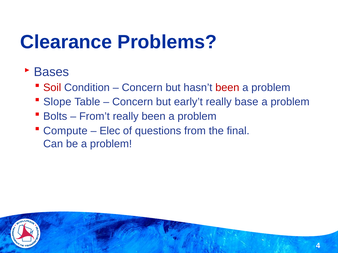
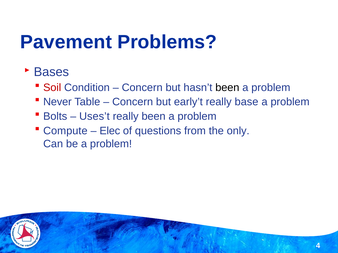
Clearance: Clearance -> Pavement
been at (227, 88) colour: red -> black
Slope: Slope -> Never
From’t: From’t -> Uses’t
final: final -> only
